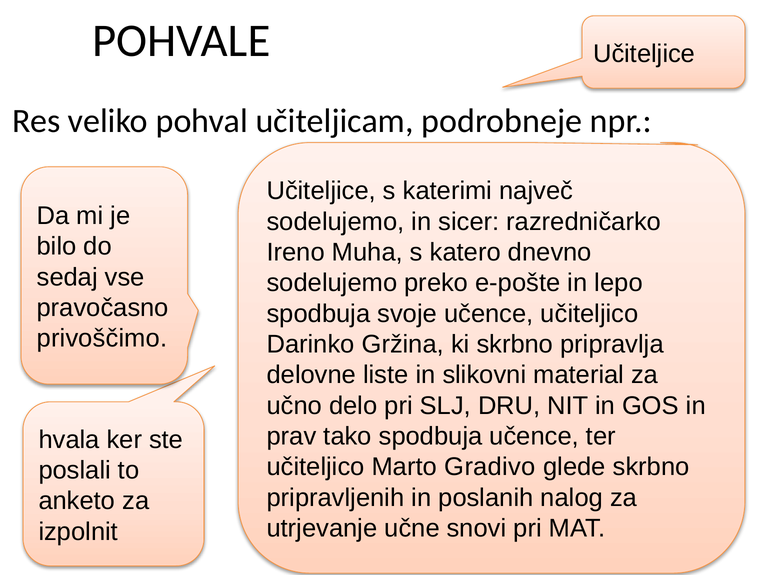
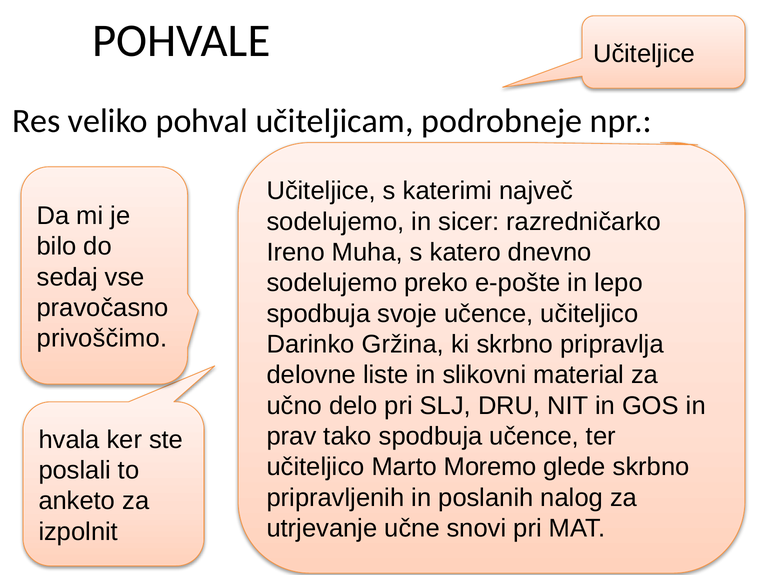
Gradivo: Gradivo -> Moremo
